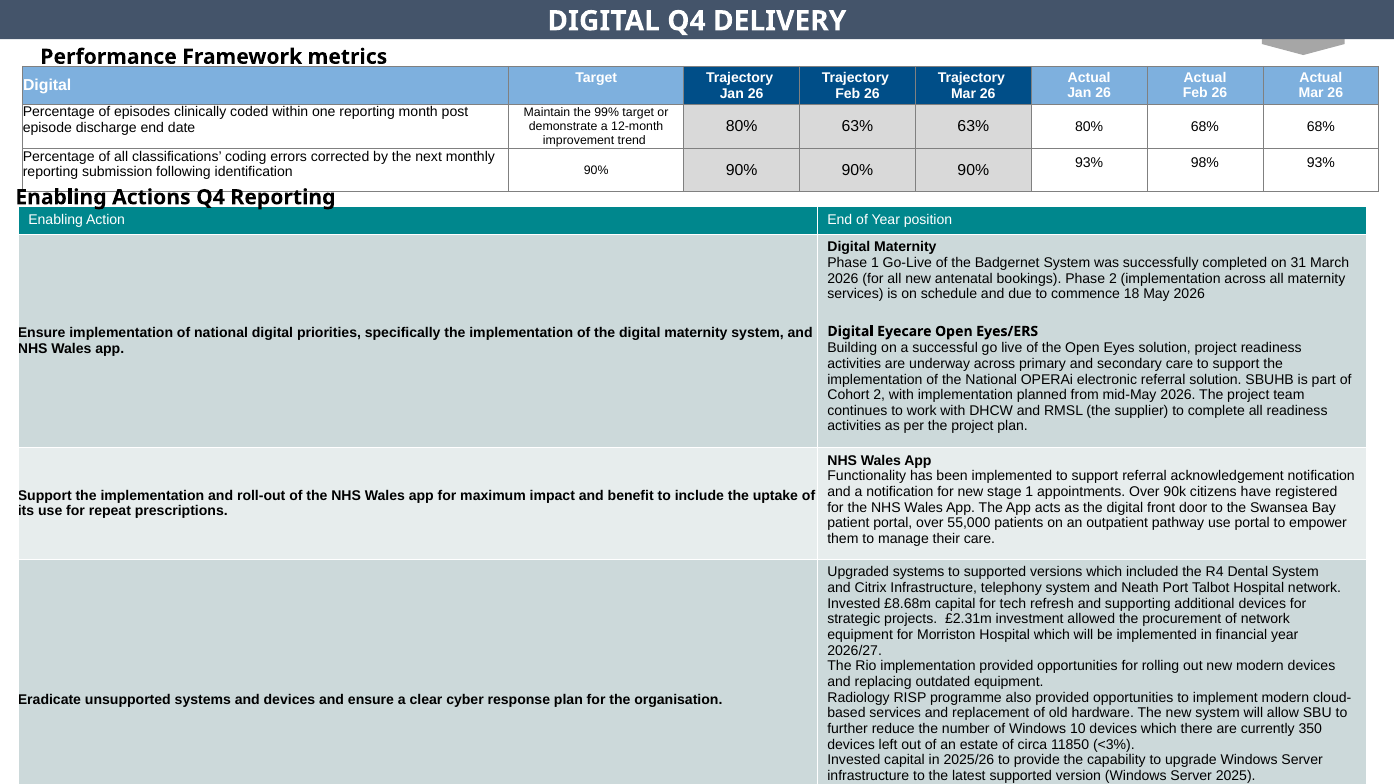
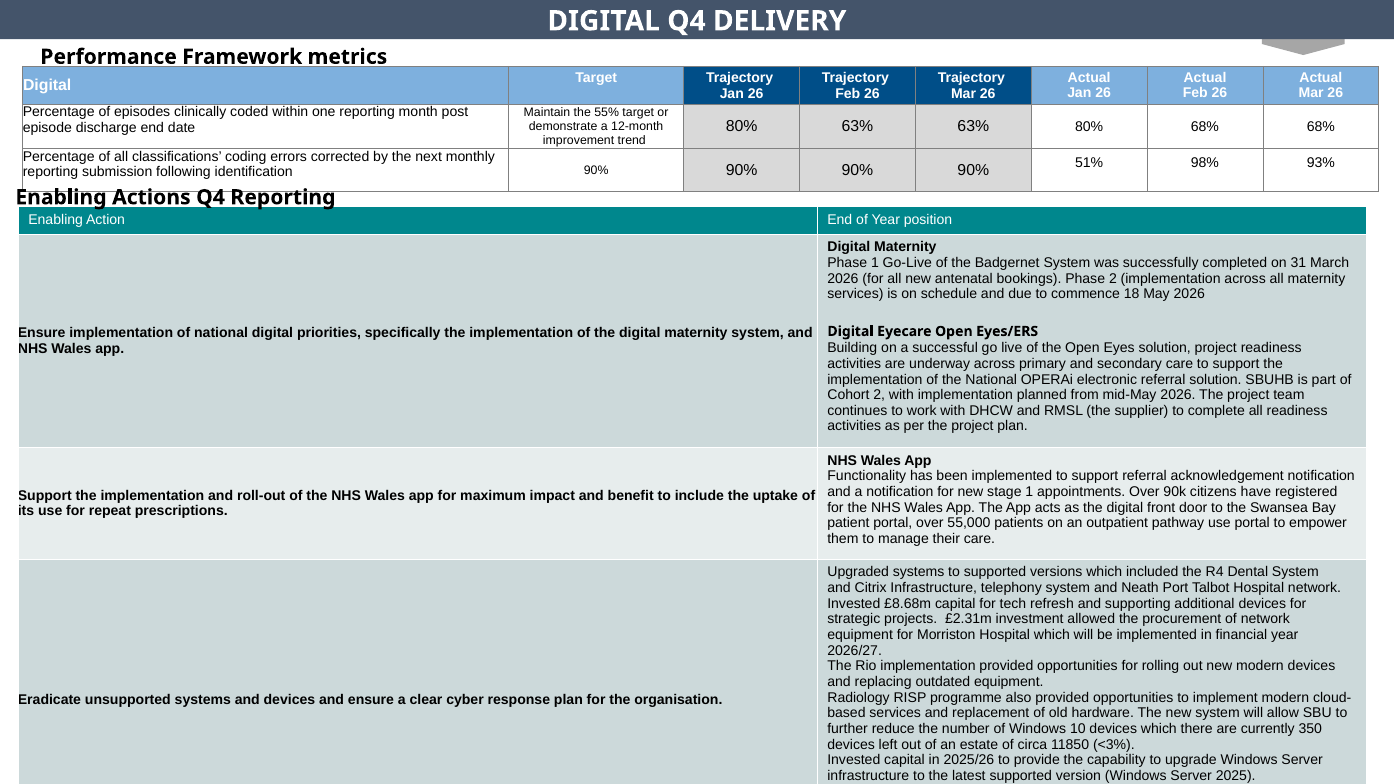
99%: 99% -> 55%
90% 93%: 93% -> 51%
